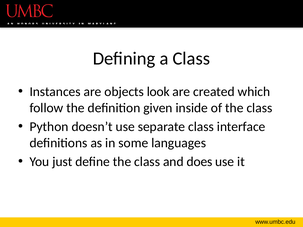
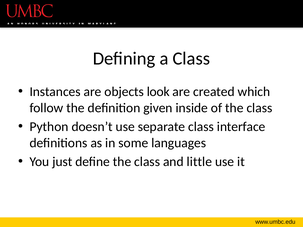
does: does -> little
